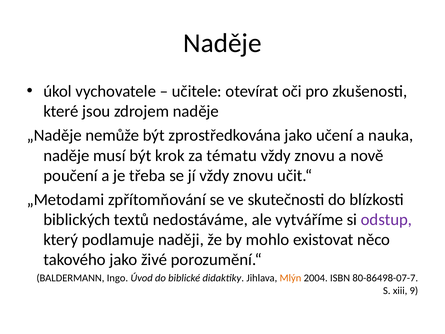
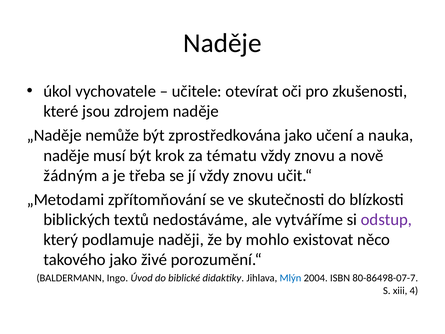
poučení: poučení -> žádným
Mlýn colour: orange -> blue
9: 9 -> 4
